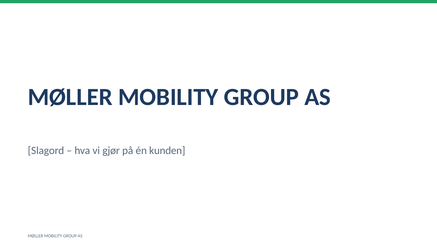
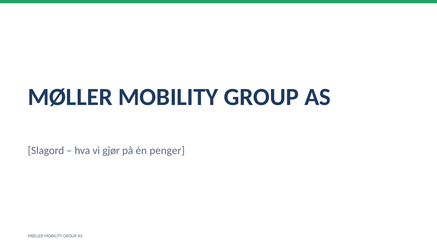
kunden: kunden -> penger
